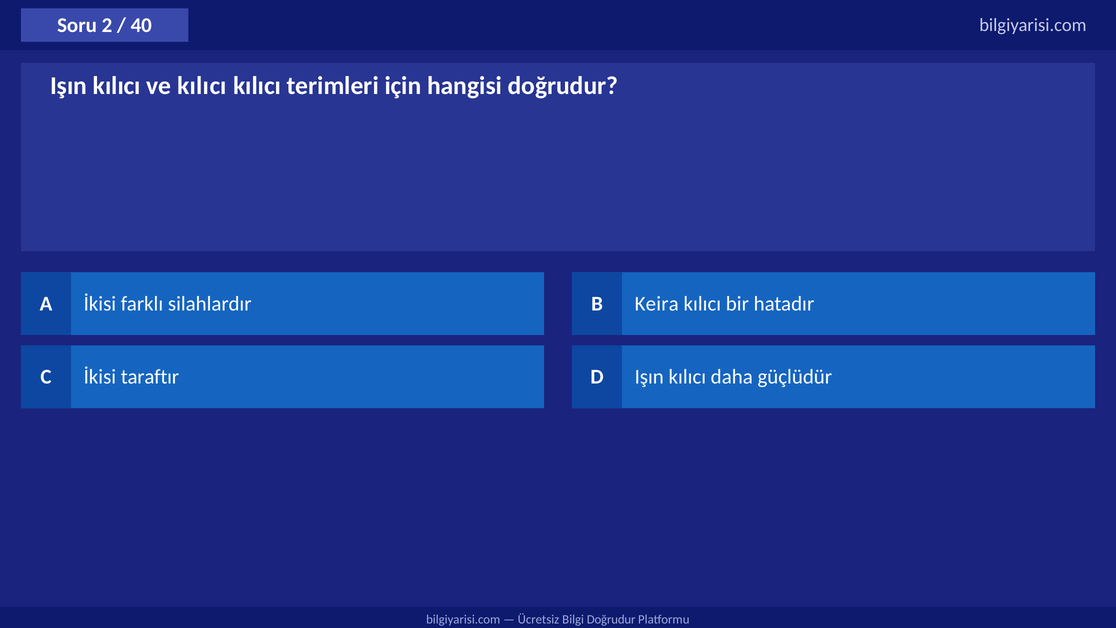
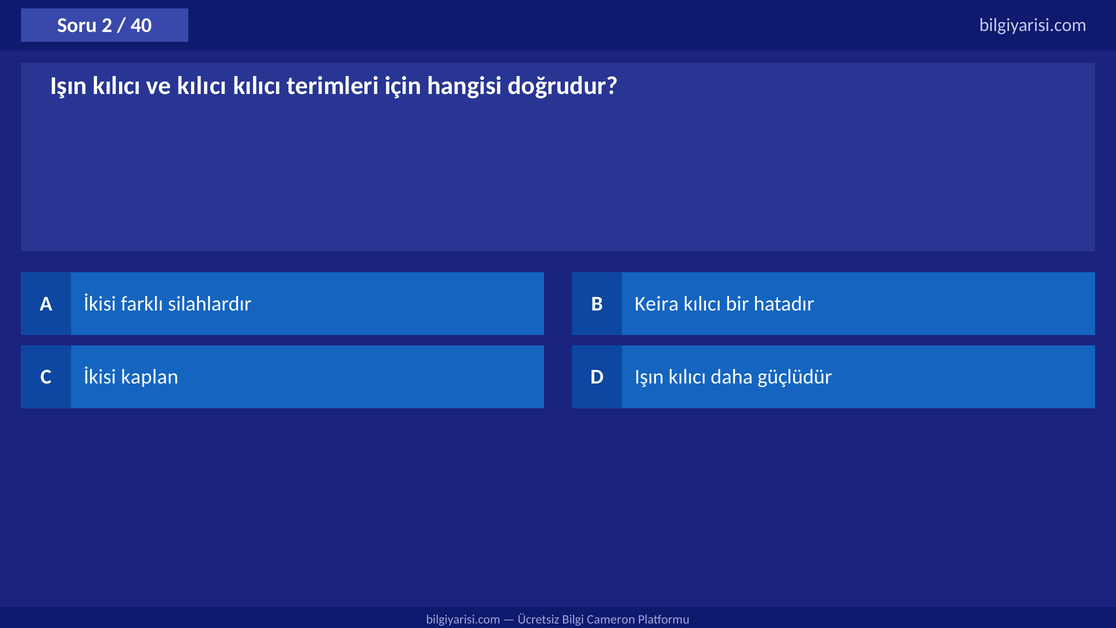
taraftır: taraftır -> kaplan
Bilgi Doğrudur: Doğrudur -> Cameron
